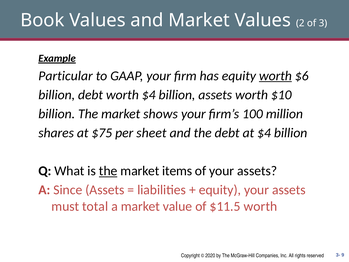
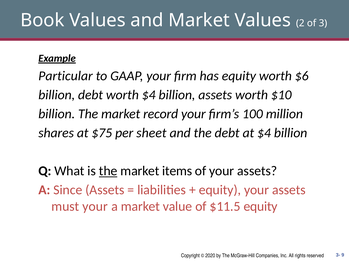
worth at (275, 76) underline: present -> none
shows: shows -> record
must total: total -> your
$11.5 worth: worth -> equity
